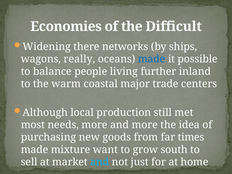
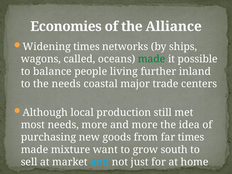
Difficult: Difficult -> Alliance
Widening there: there -> times
really: really -> called
made at (152, 59) colour: blue -> green
the warm: warm -> needs
